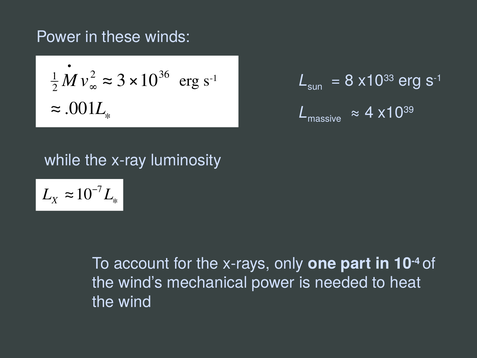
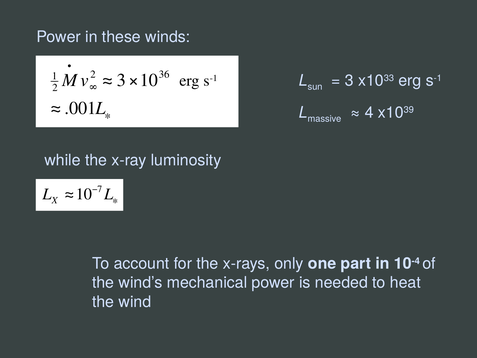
8: 8 -> 3
